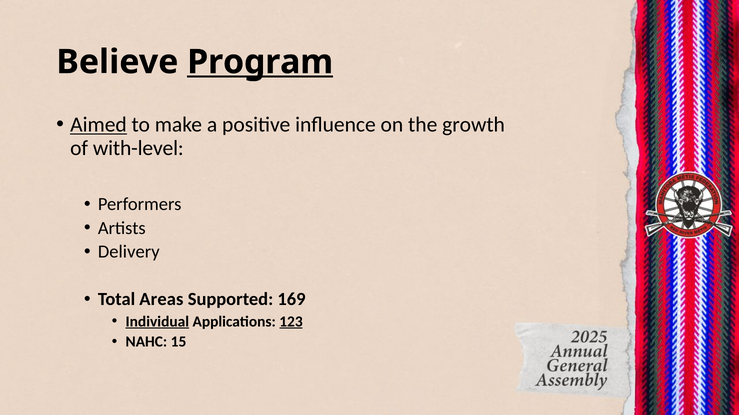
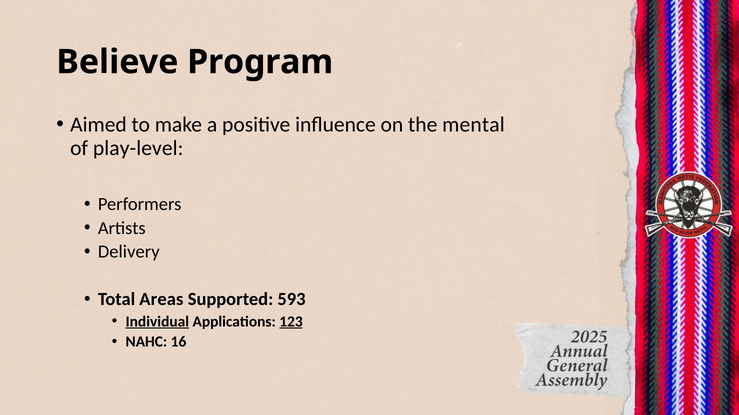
Program underline: present -> none
Aimed underline: present -> none
growth: growth -> mental
with-level: with-level -> play-level
169: 169 -> 593
15: 15 -> 16
